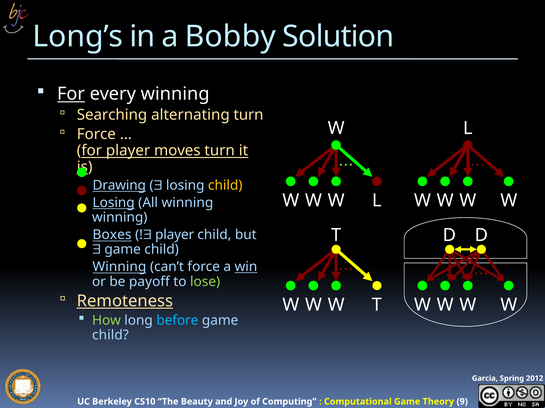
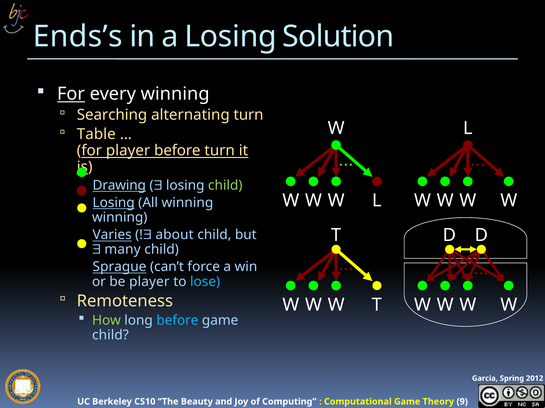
Long’s: Long’s -> Ends’s
a Bobby: Bobby -> Losing
Force at (96, 135): Force -> Table
player moves: moves -> before
child at (225, 186) colour: yellow -> light green
Boxes: Boxes -> Varies
player at (175, 235): player -> about
game at (123, 250): game -> many
Winning at (119, 267): Winning -> Sprague
win underline: present -> none
be payoff: payoff -> player
lose colour: light green -> light blue
Remoteness underline: present -> none
